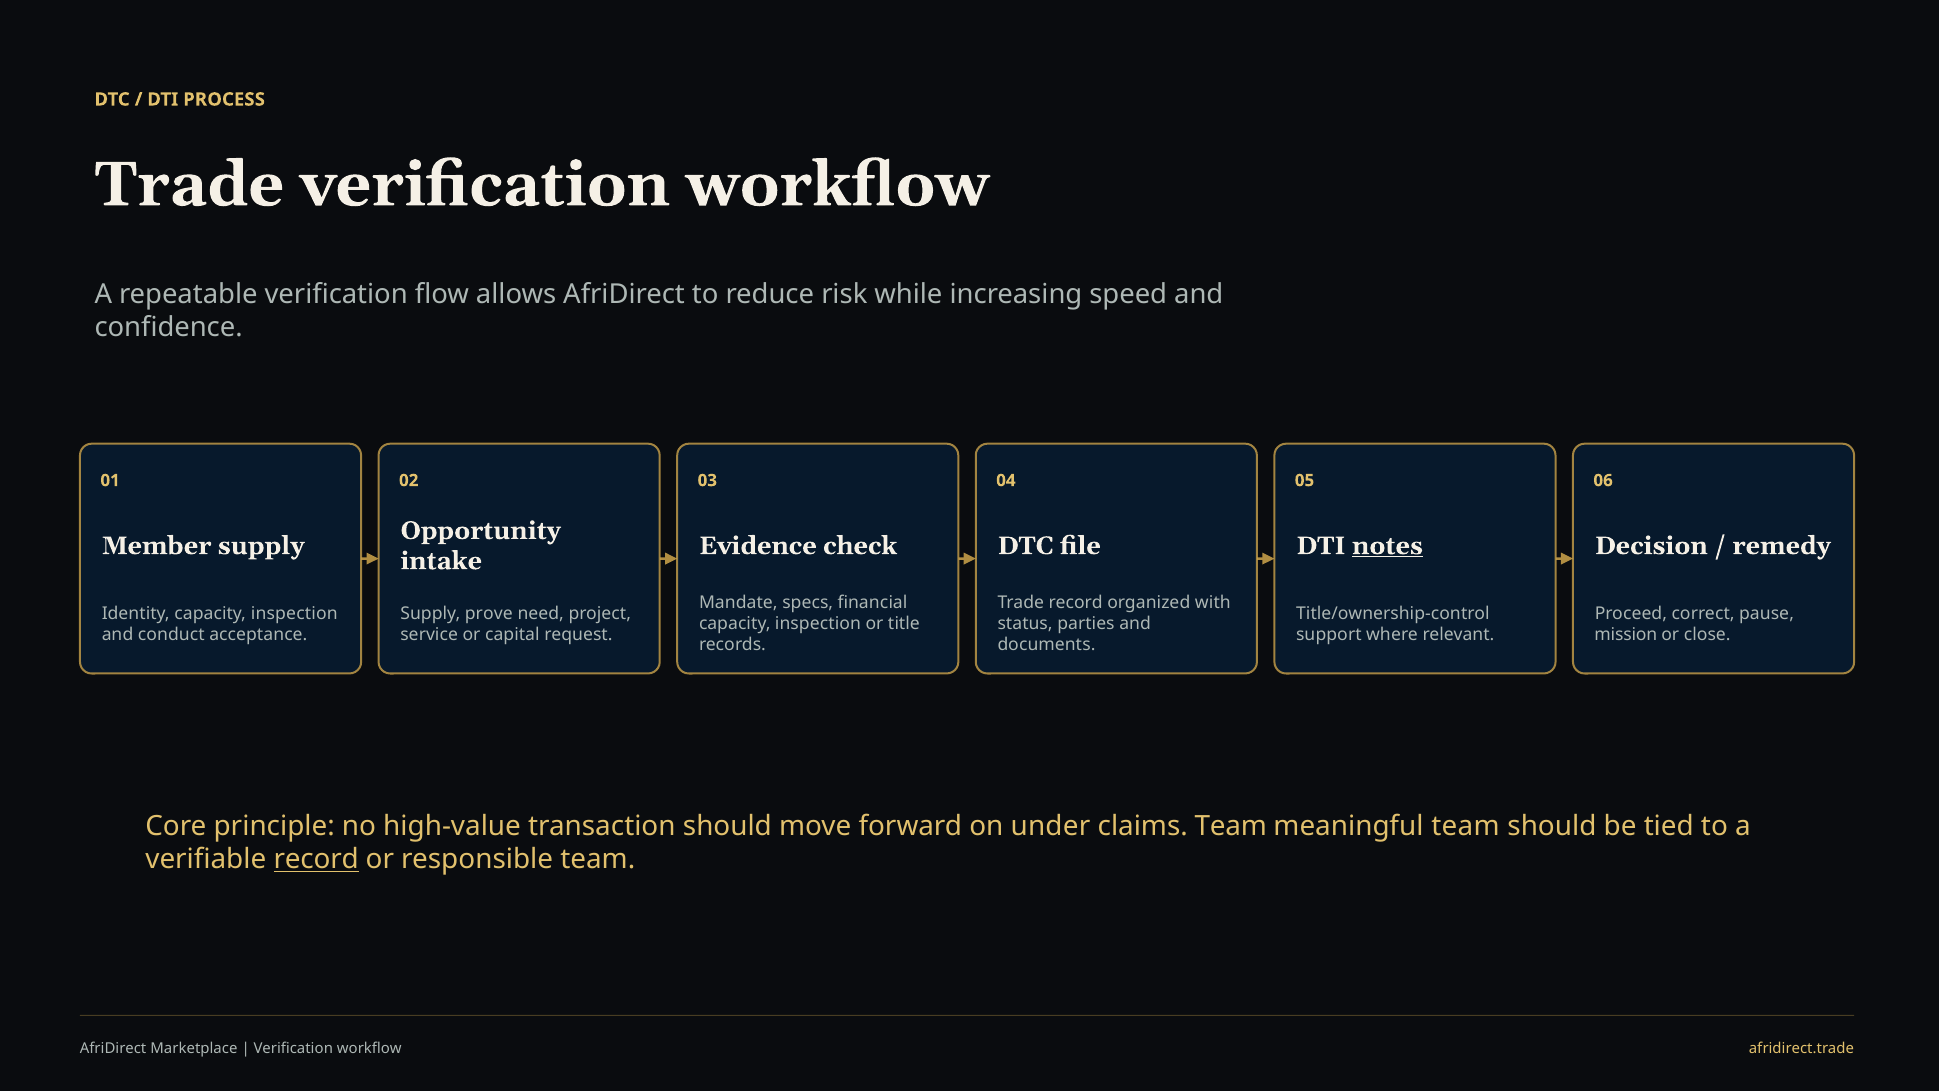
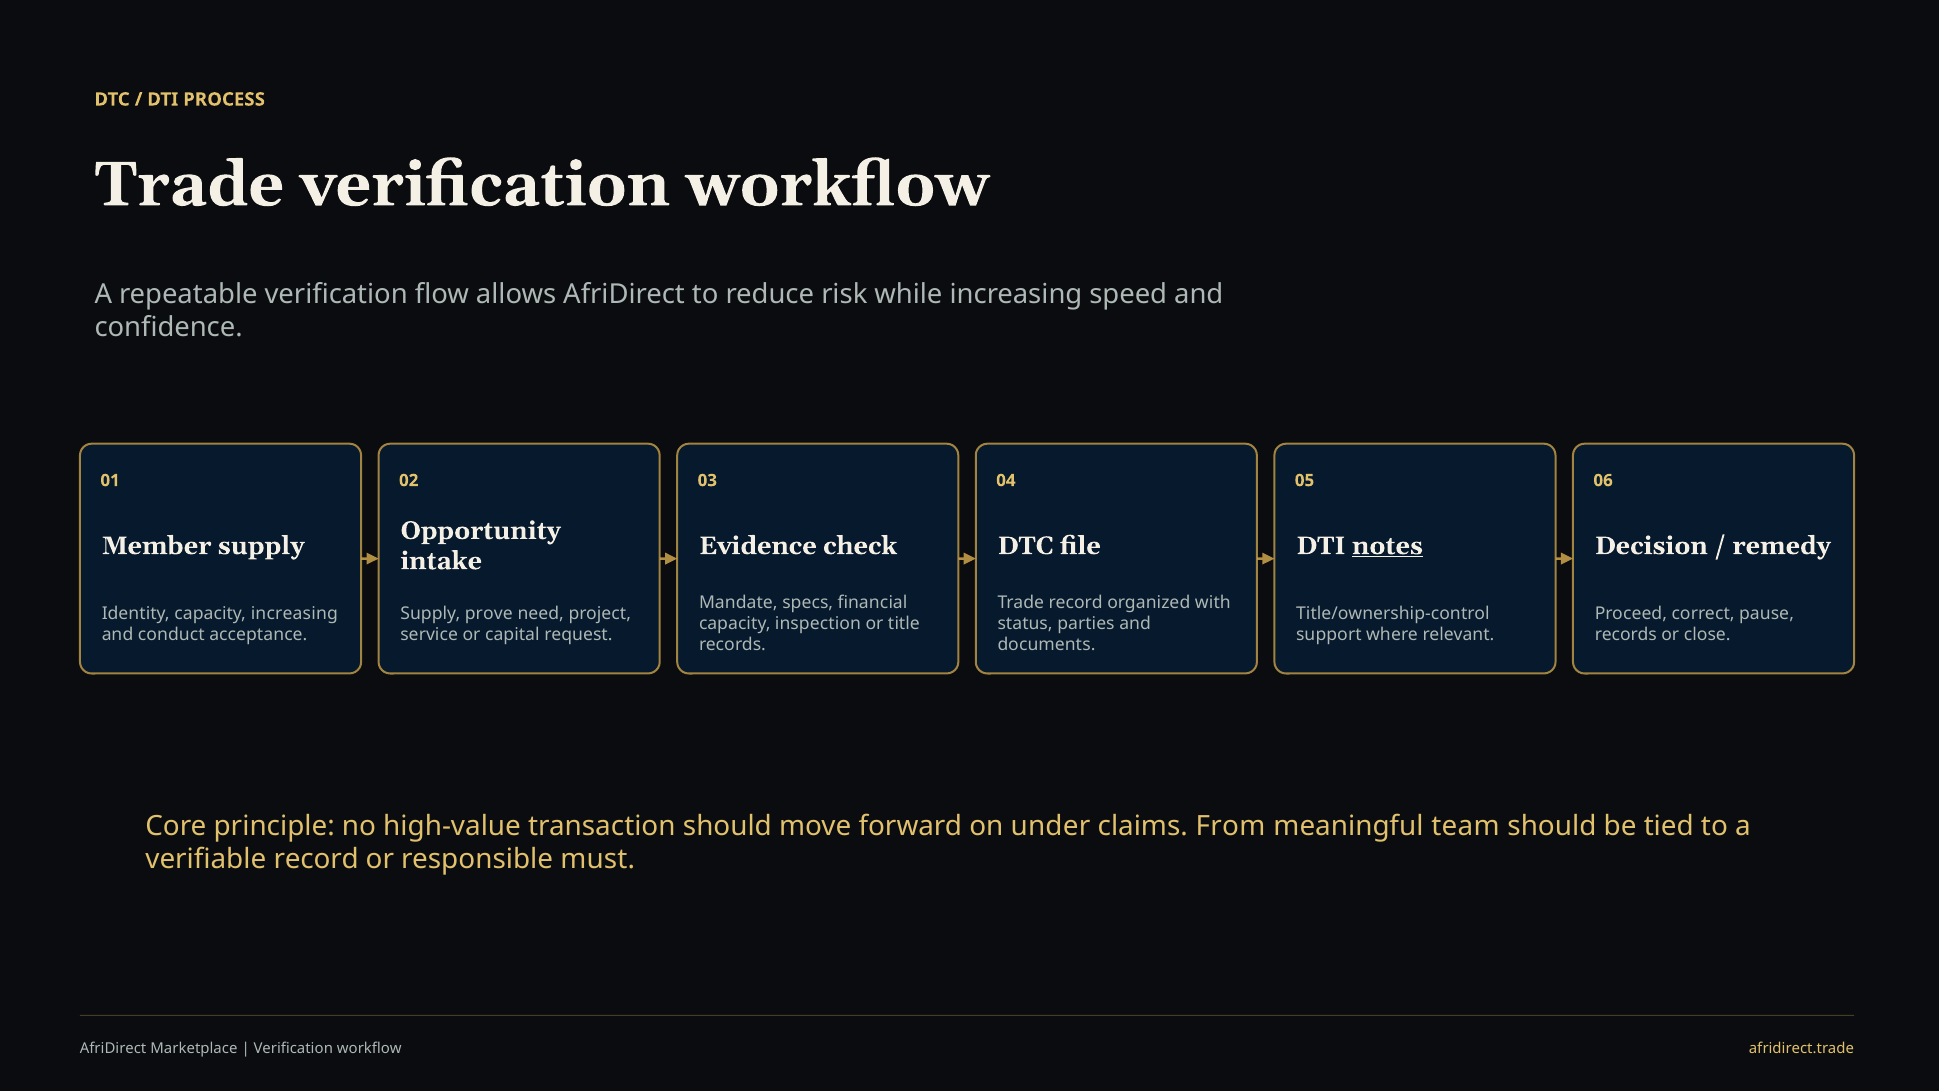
Identity capacity inspection: inspection -> increasing
mission at (1626, 634): mission -> records
claims Team: Team -> From
record at (316, 859) underline: present -> none
responsible team: team -> must
